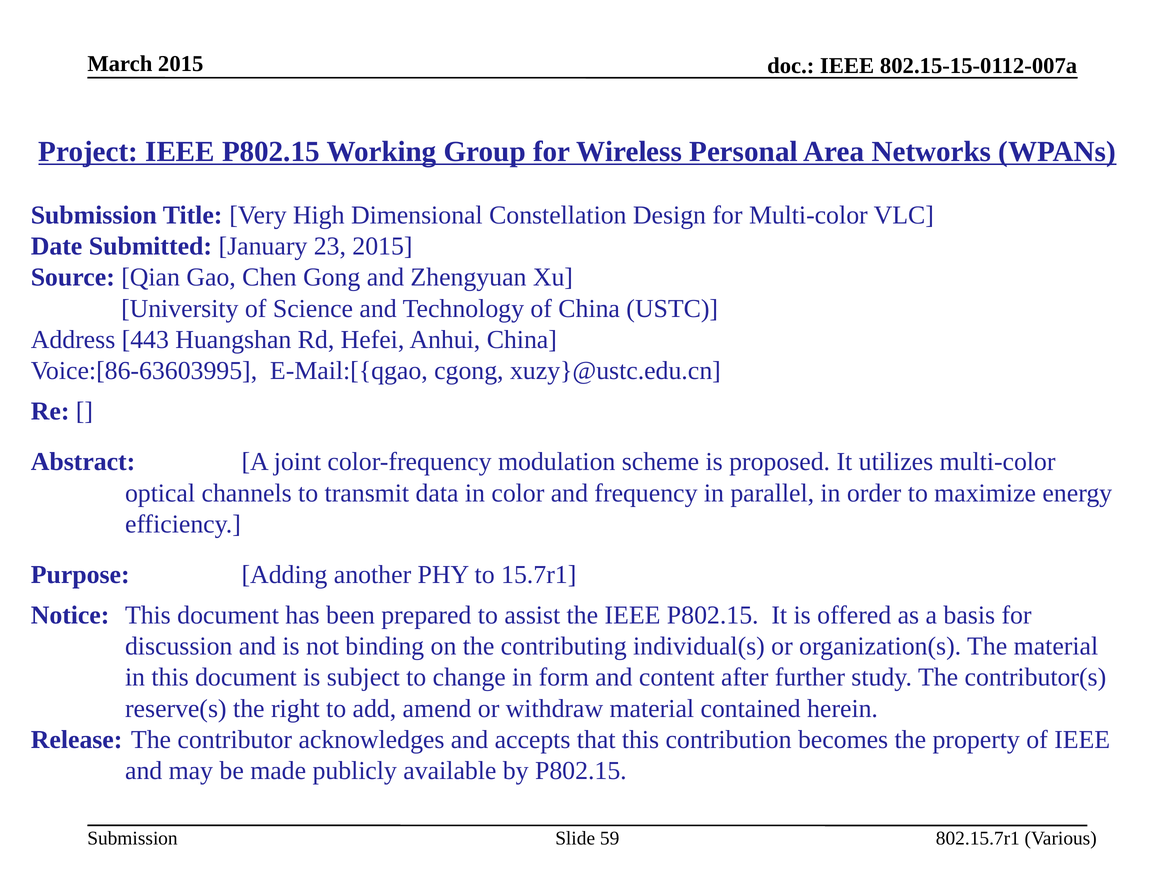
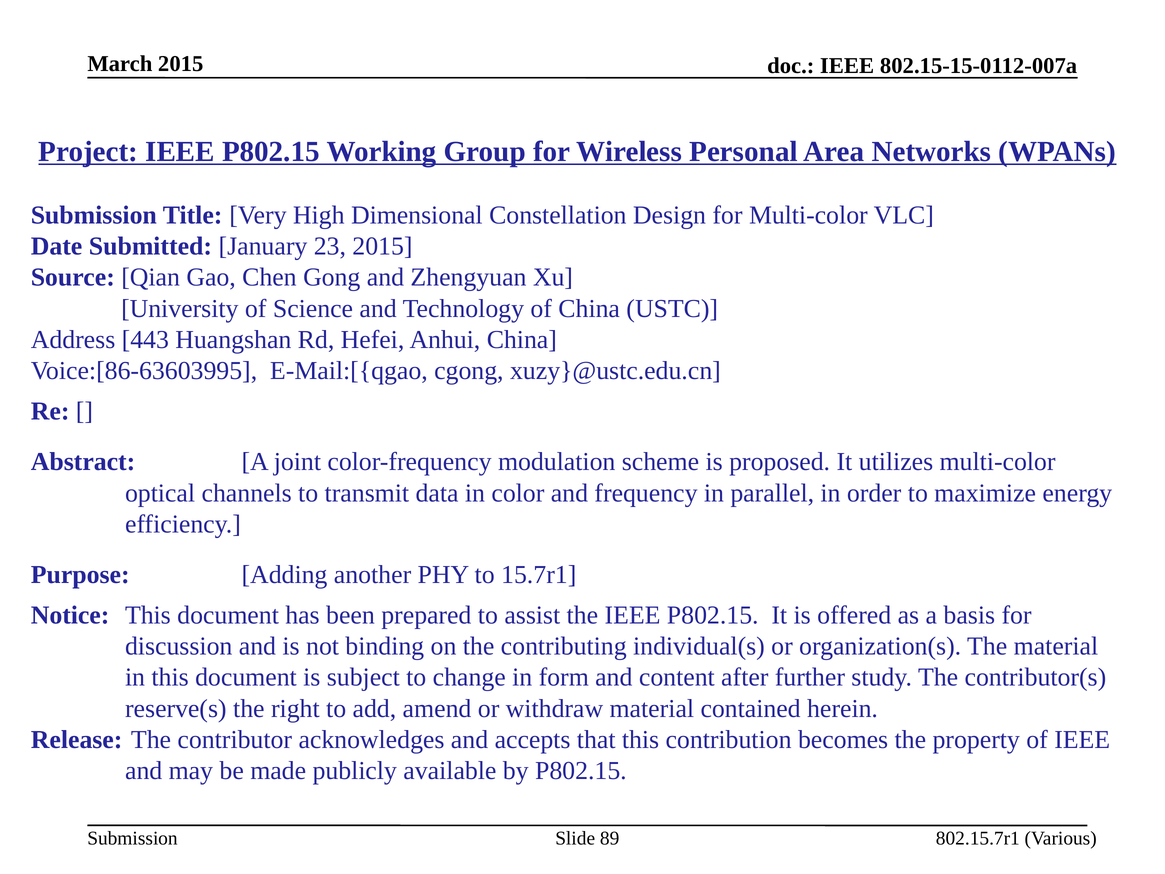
59: 59 -> 89
